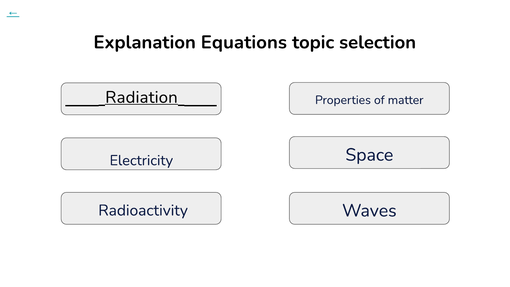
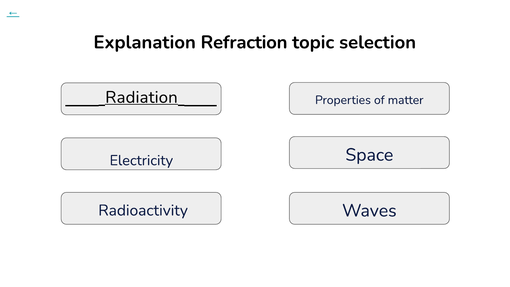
Equations: Equations -> Refraction
